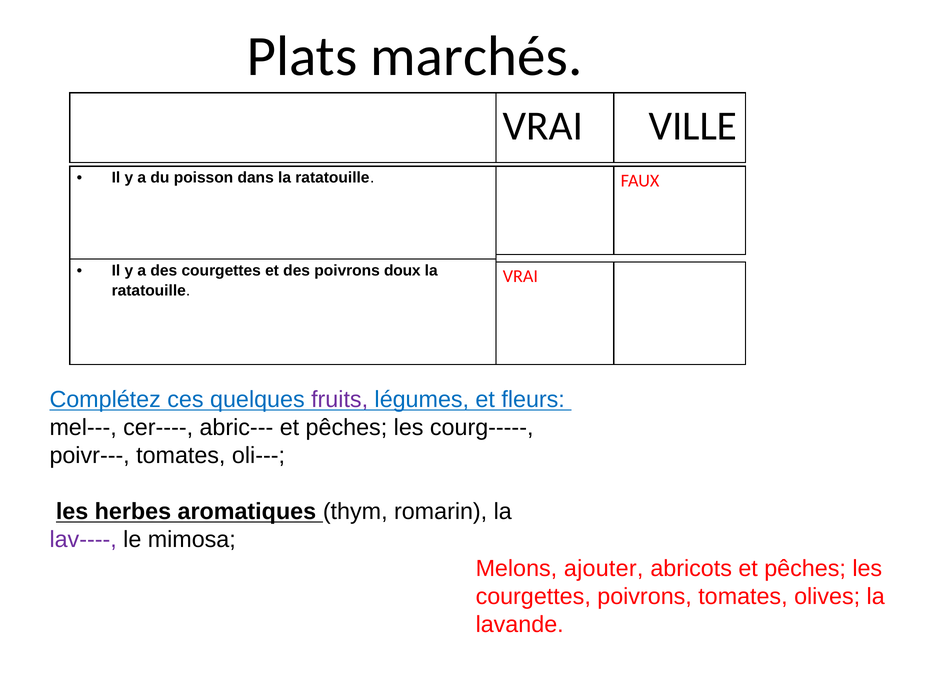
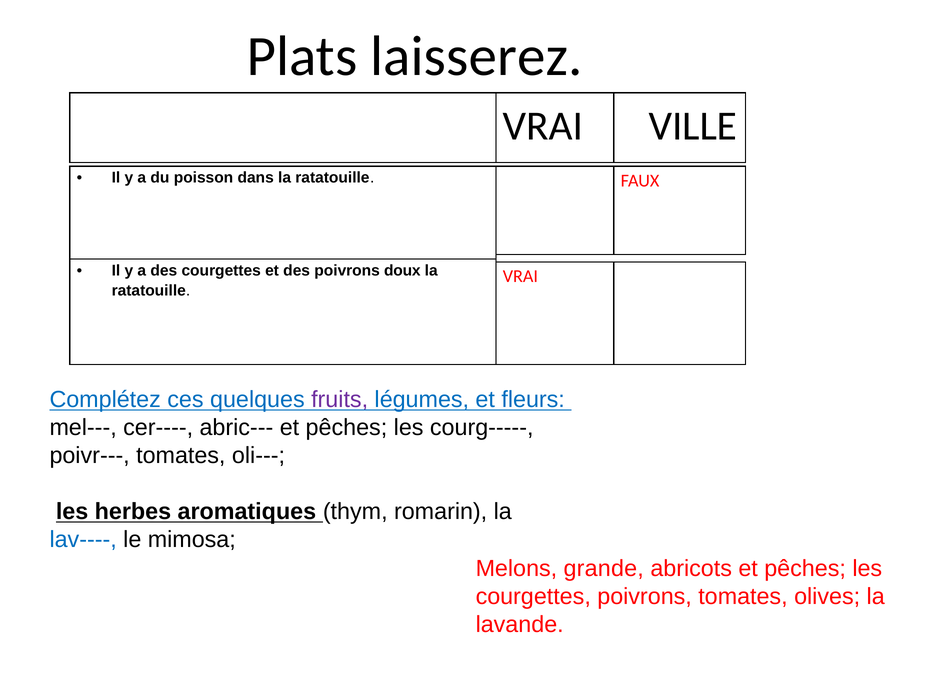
marchés: marchés -> laisserez
lav---- colour: purple -> blue
ajouter: ajouter -> grande
